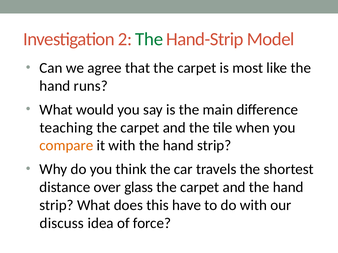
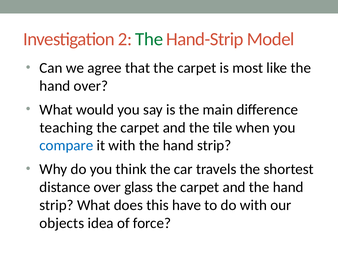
hand runs: runs -> over
compare colour: orange -> blue
discuss: discuss -> objects
